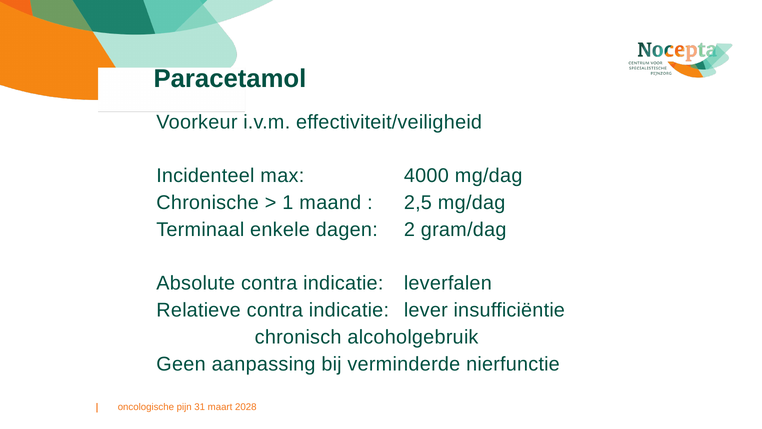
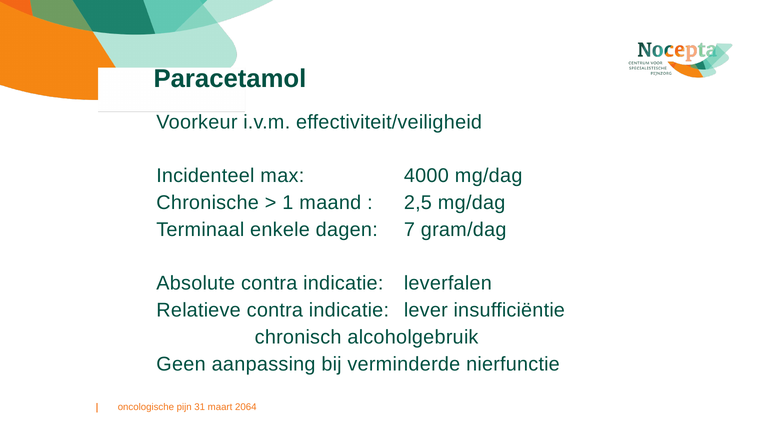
2: 2 -> 7
2028: 2028 -> 2064
